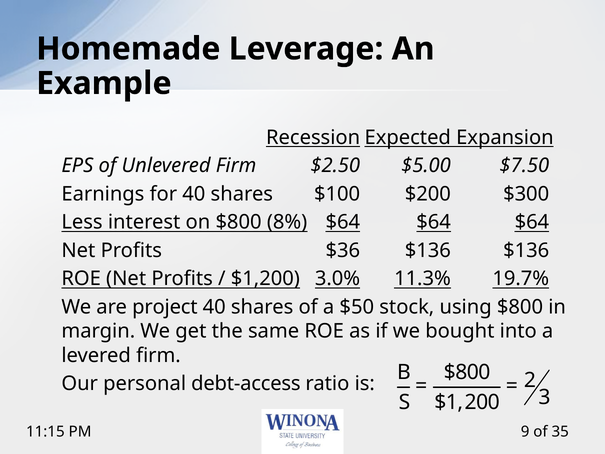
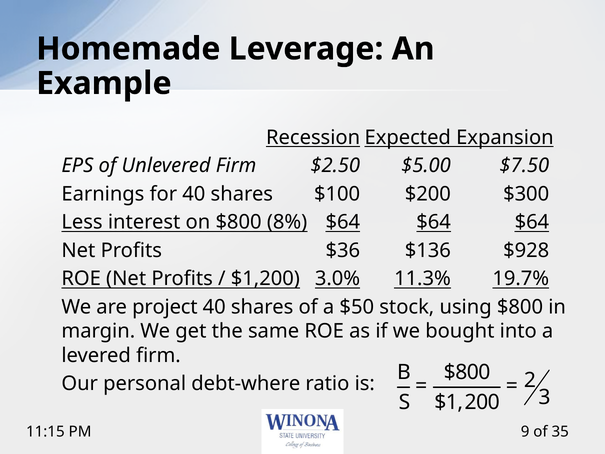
$136 $136: $136 -> $928
debt-access: debt-access -> debt-where
